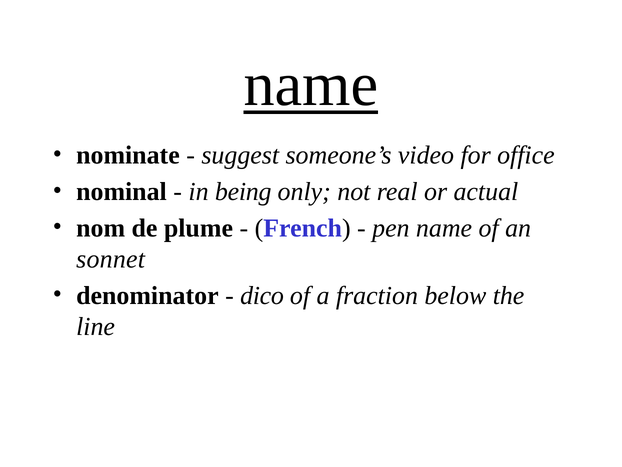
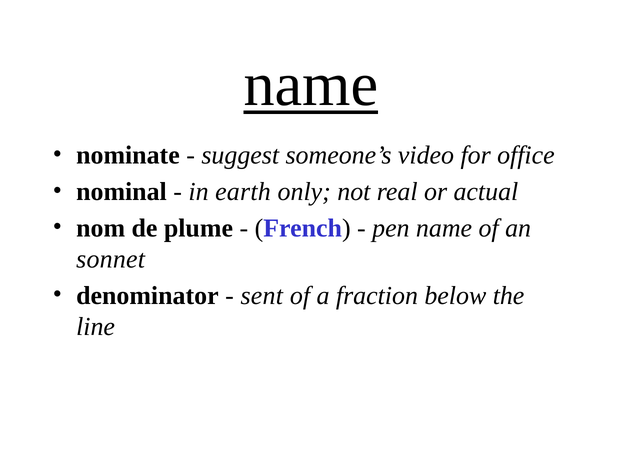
being: being -> earth
dico: dico -> sent
